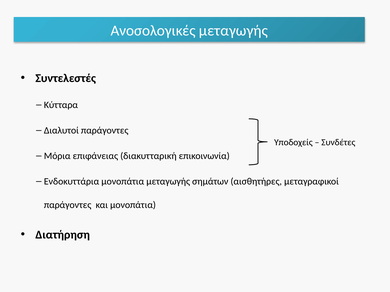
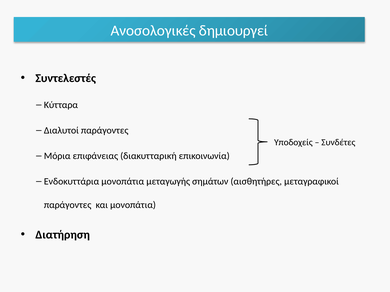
Ανοσολογικές μεταγωγής: μεταγωγής -> δημιουργεί
